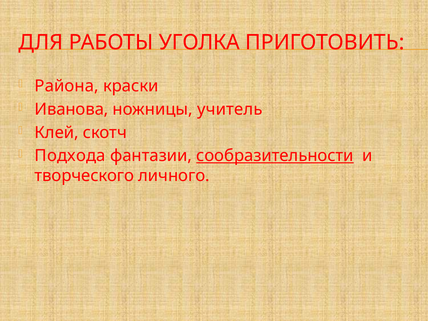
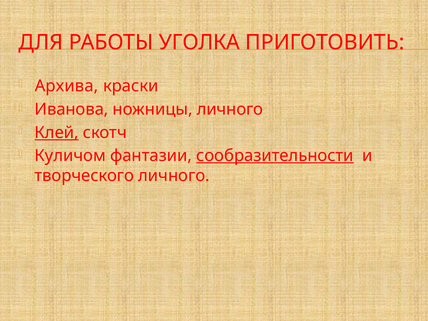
Района: Района -> Архива
ножницы учитель: учитель -> личного
Клей underline: none -> present
Подхода: Подхода -> Куличом
